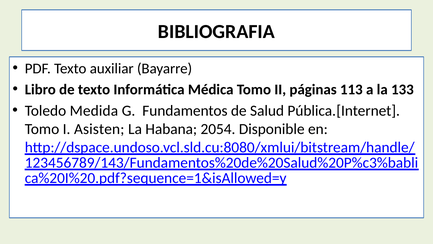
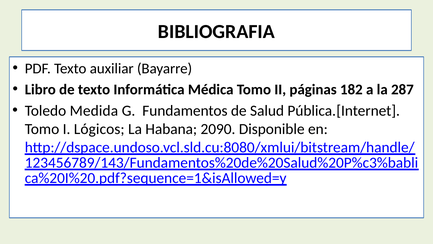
113: 113 -> 182
133: 133 -> 287
Asisten: Asisten -> Lógicos
2054: 2054 -> 2090
